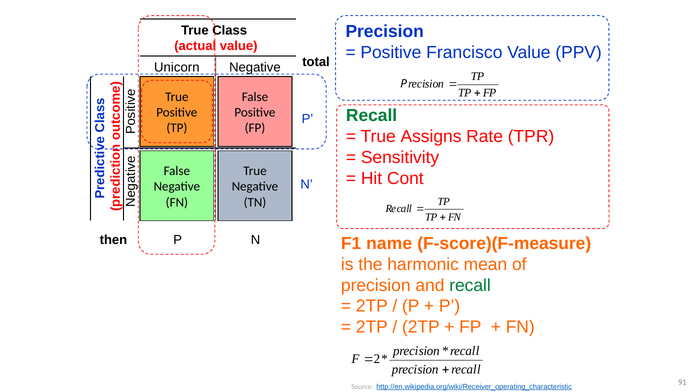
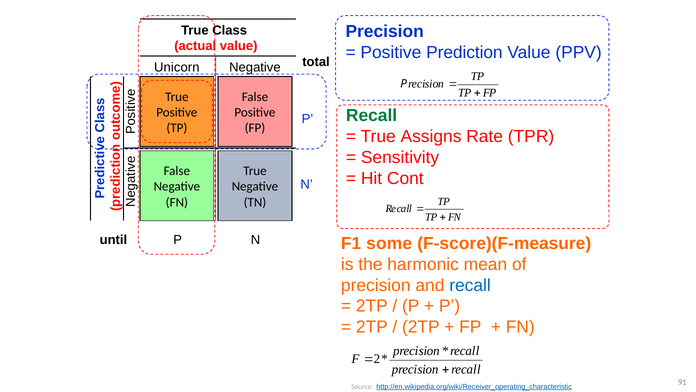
Francisco: Francisco -> Prediction
then: then -> until
name: name -> some
recall at (470, 285) colour: green -> blue
